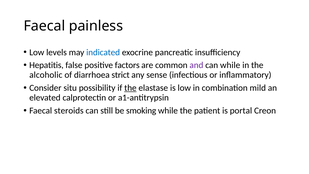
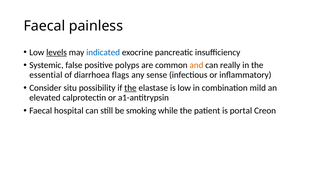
levels underline: none -> present
Hepatitis: Hepatitis -> Systemic
factors: factors -> polyps
and colour: purple -> orange
can while: while -> really
alcoholic: alcoholic -> essential
strict: strict -> flags
steroids: steroids -> hospital
